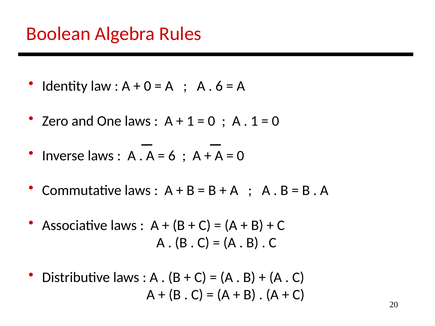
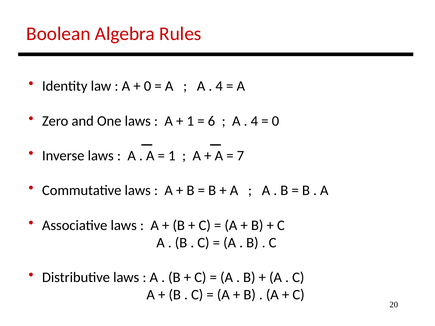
6 at (219, 86): 6 -> 4
0 at (211, 121): 0 -> 6
1 at (254, 121): 1 -> 4
6 at (172, 156): 6 -> 1
0 at (240, 156): 0 -> 7
